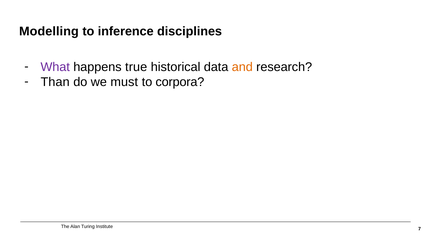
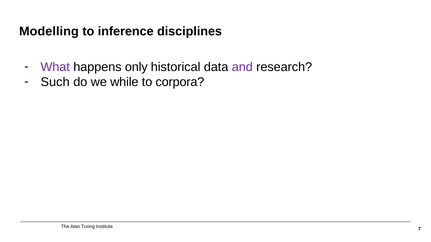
true: true -> only
and colour: orange -> purple
Than: Than -> Such
must: must -> while
